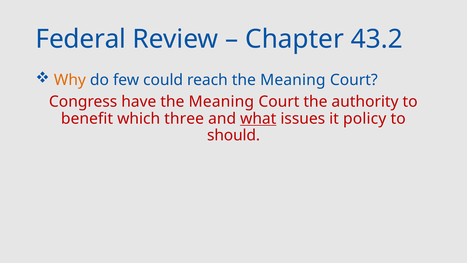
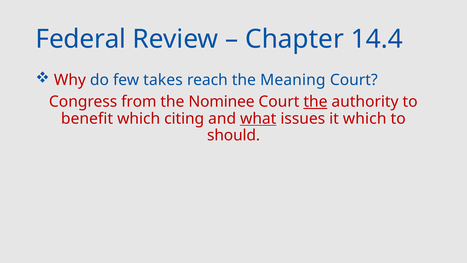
43.2: 43.2 -> 14.4
Why colour: orange -> red
could: could -> takes
have: have -> from
Meaning at (221, 102): Meaning -> Nominee
the at (315, 102) underline: none -> present
three: three -> citing
it policy: policy -> which
